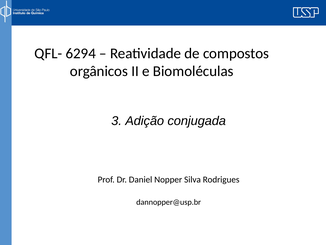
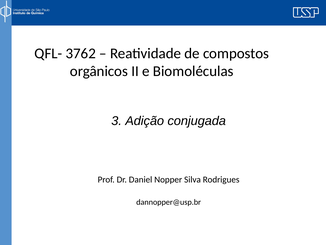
6294: 6294 -> 3762
